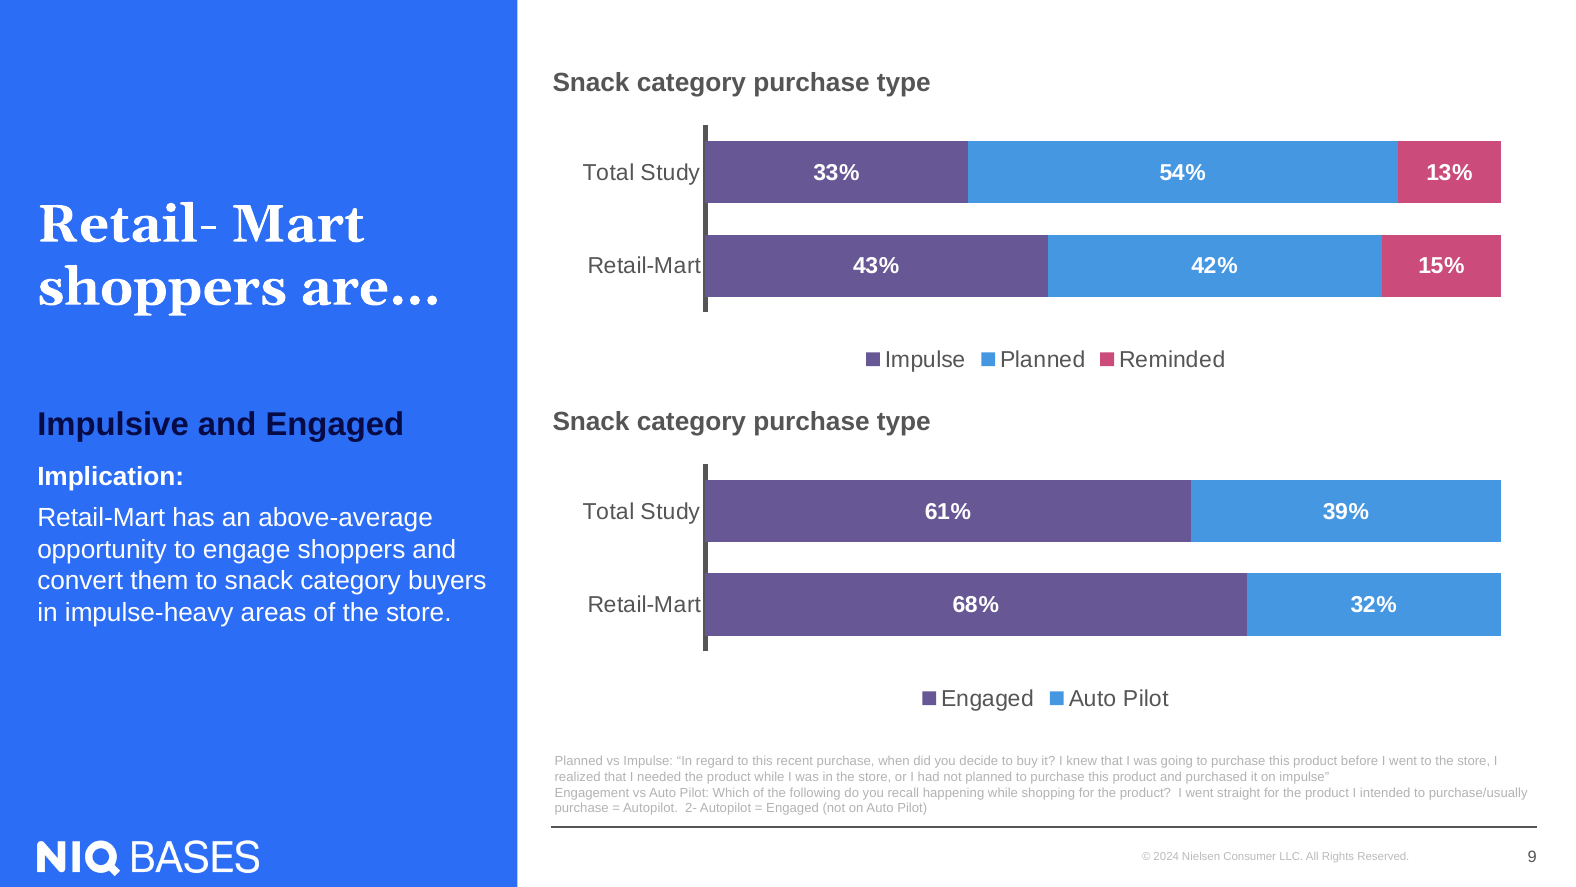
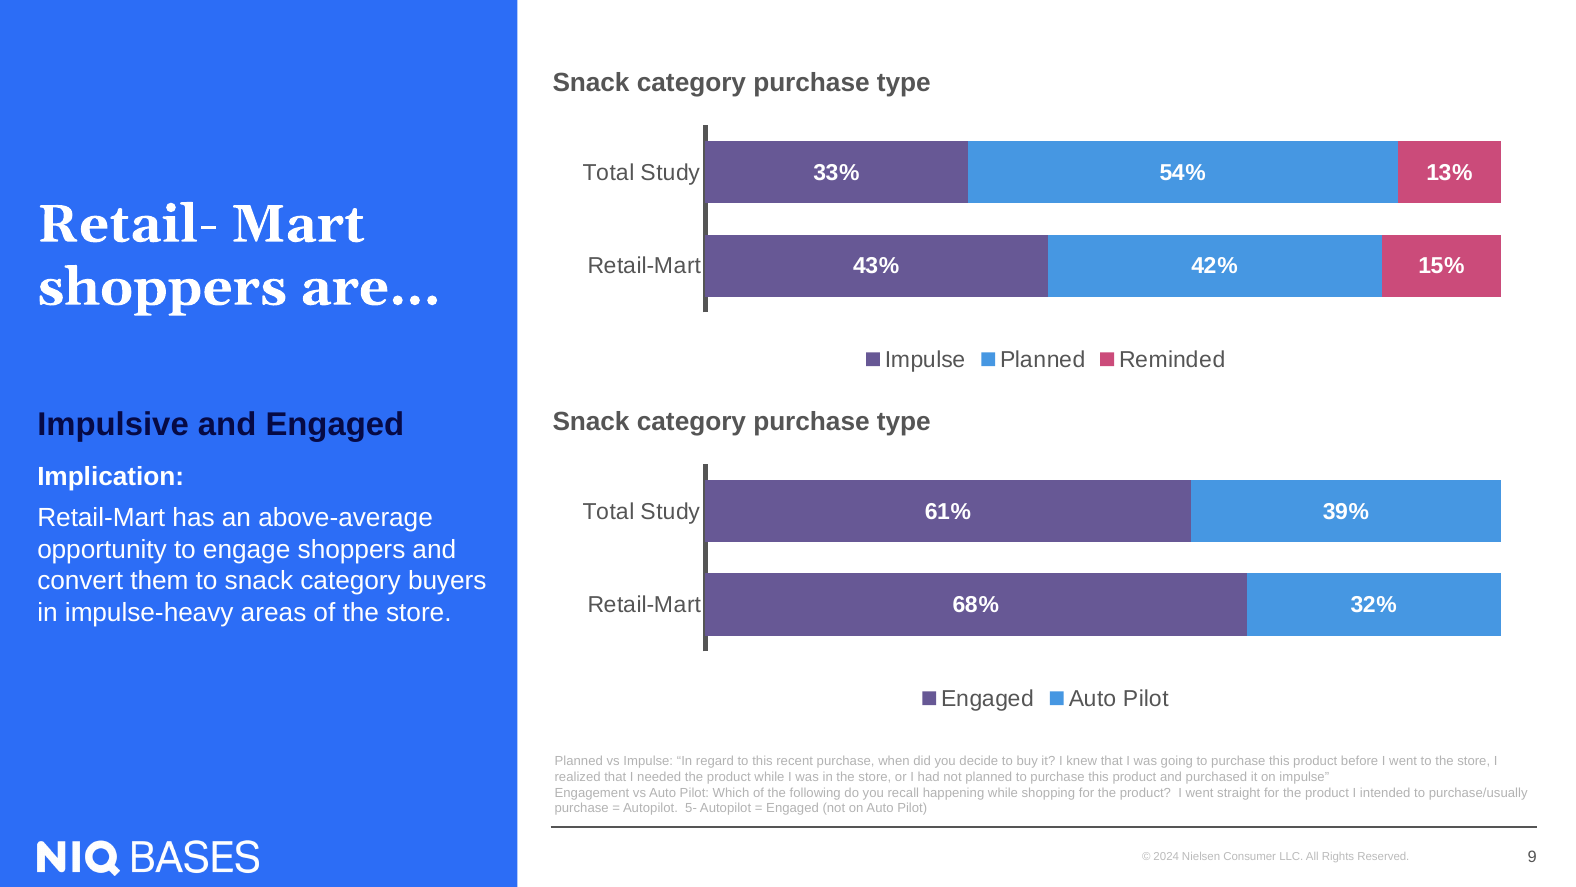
2-: 2- -> 5-
